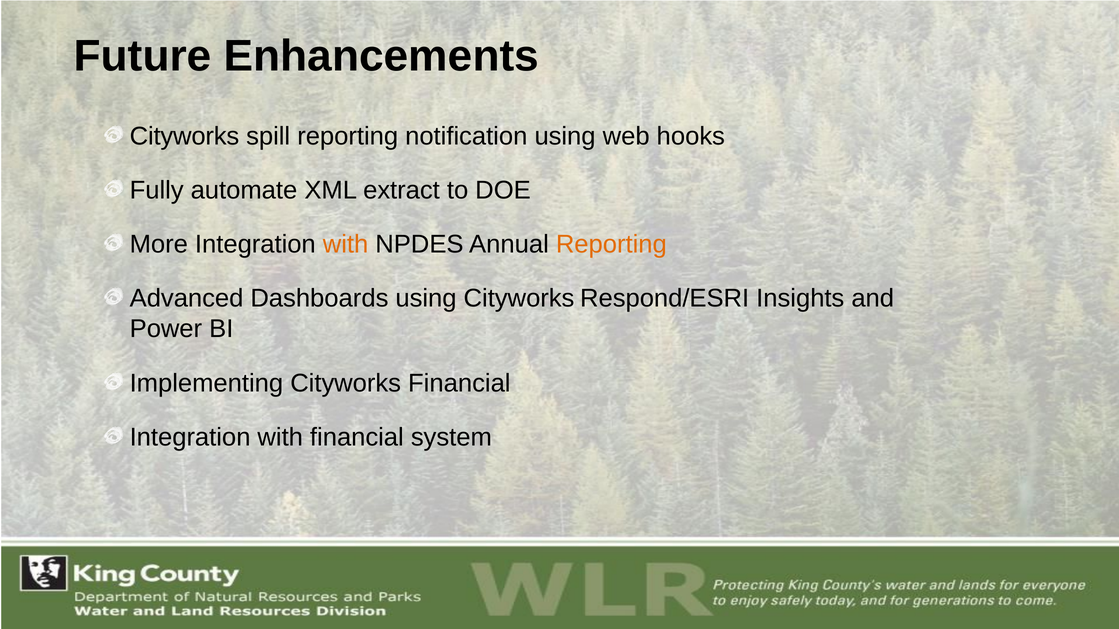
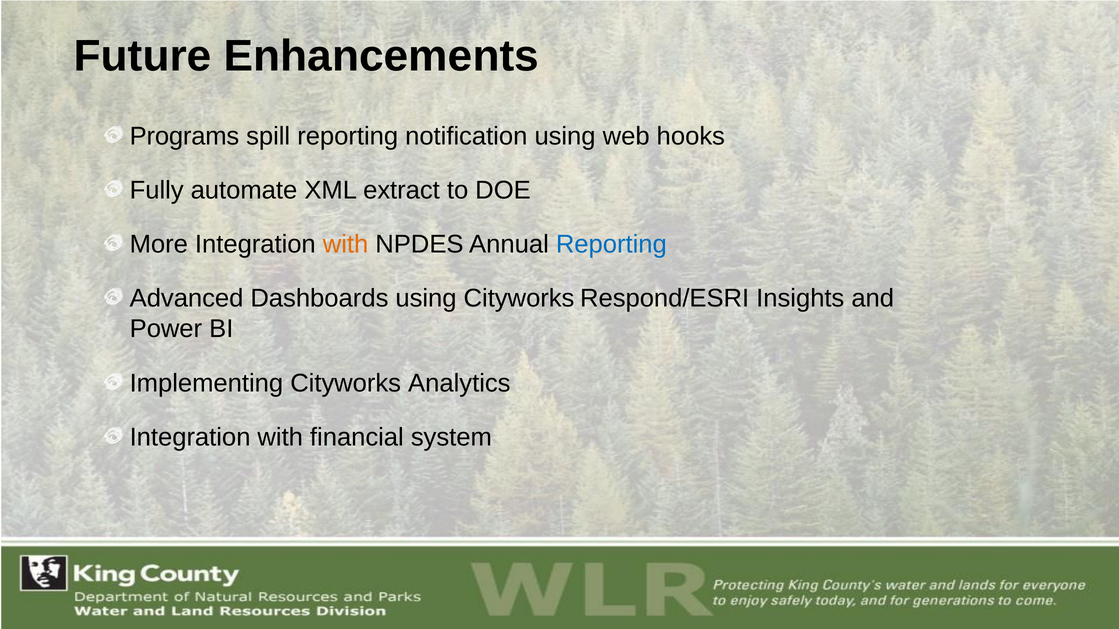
Cityworks at (185, 136): Cityworks -> Programs
Reporting at (611, 244) colour: orange -> blue
Cityworks Financial: Financial -> Analytics
